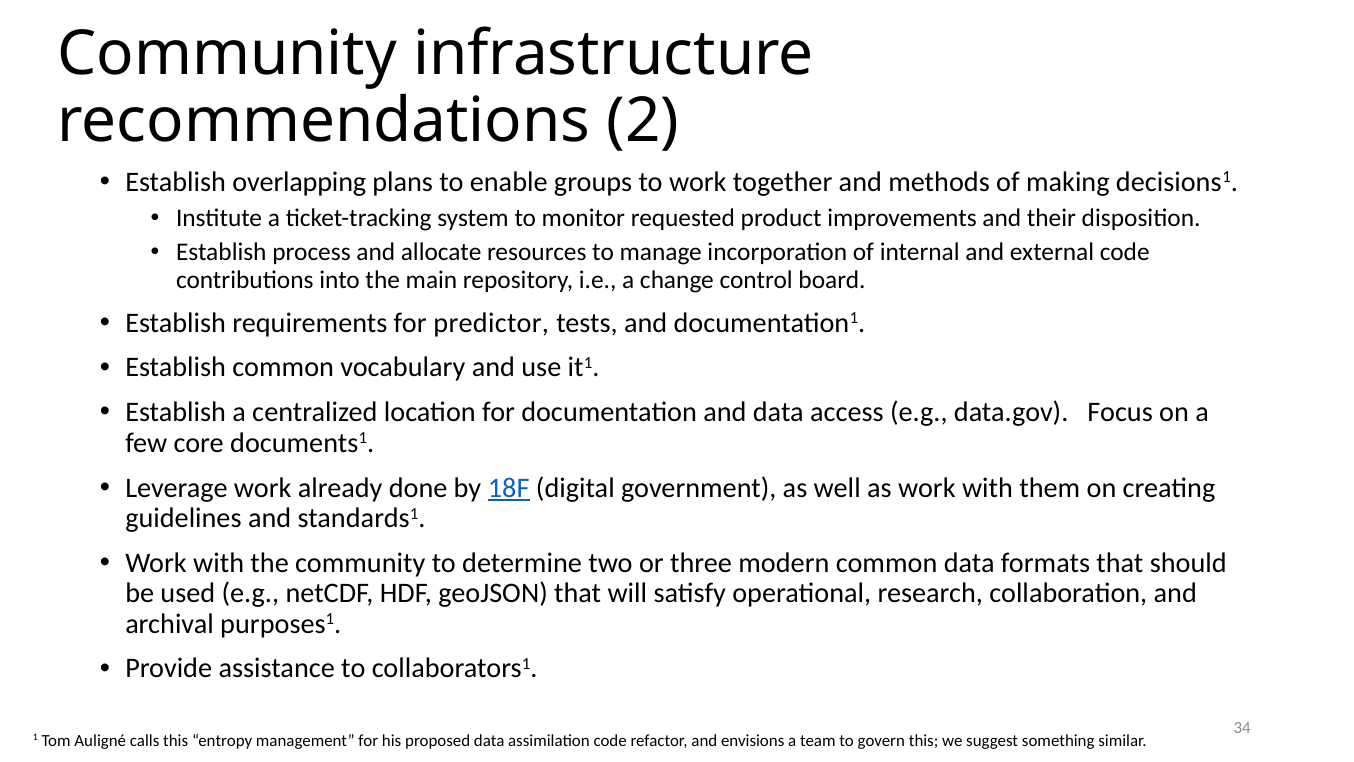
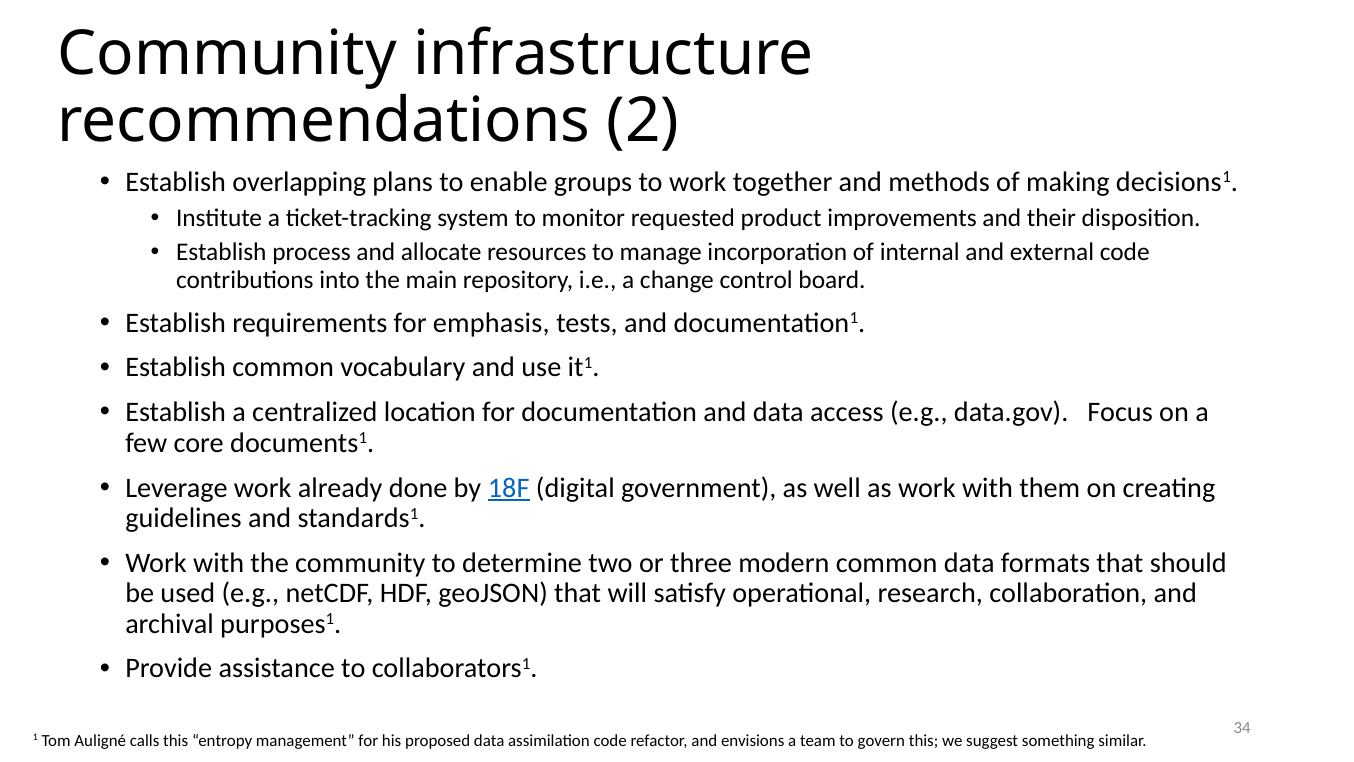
predictor: predictor -> emphasis
